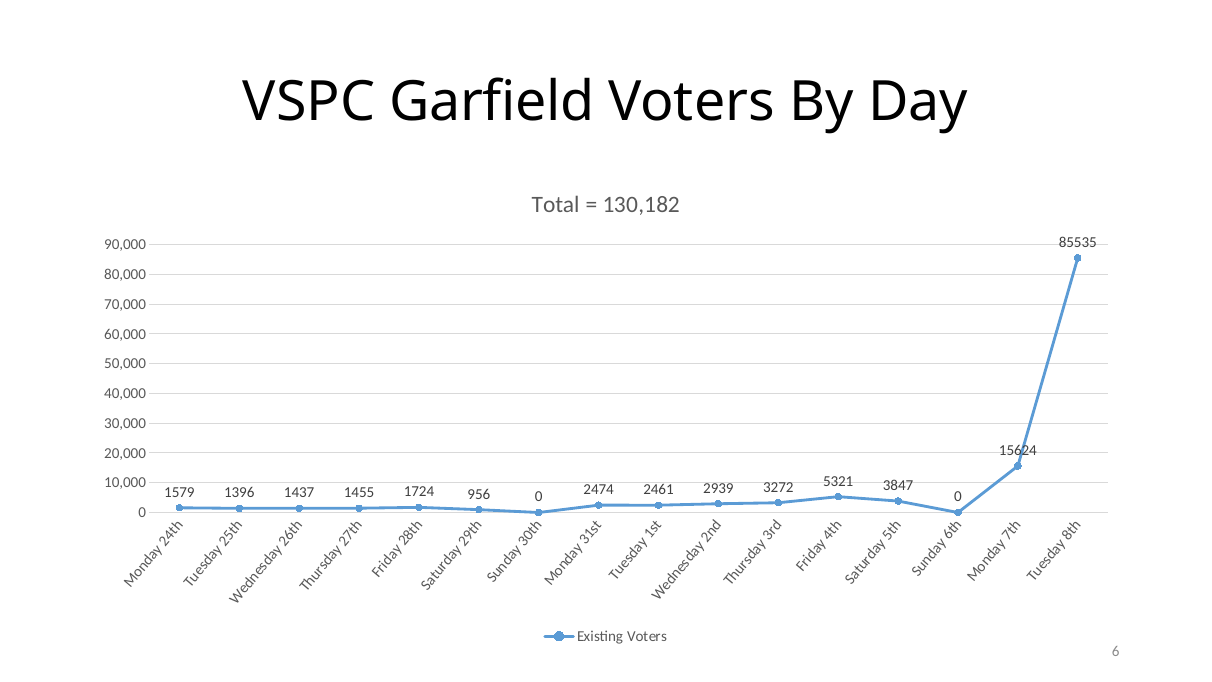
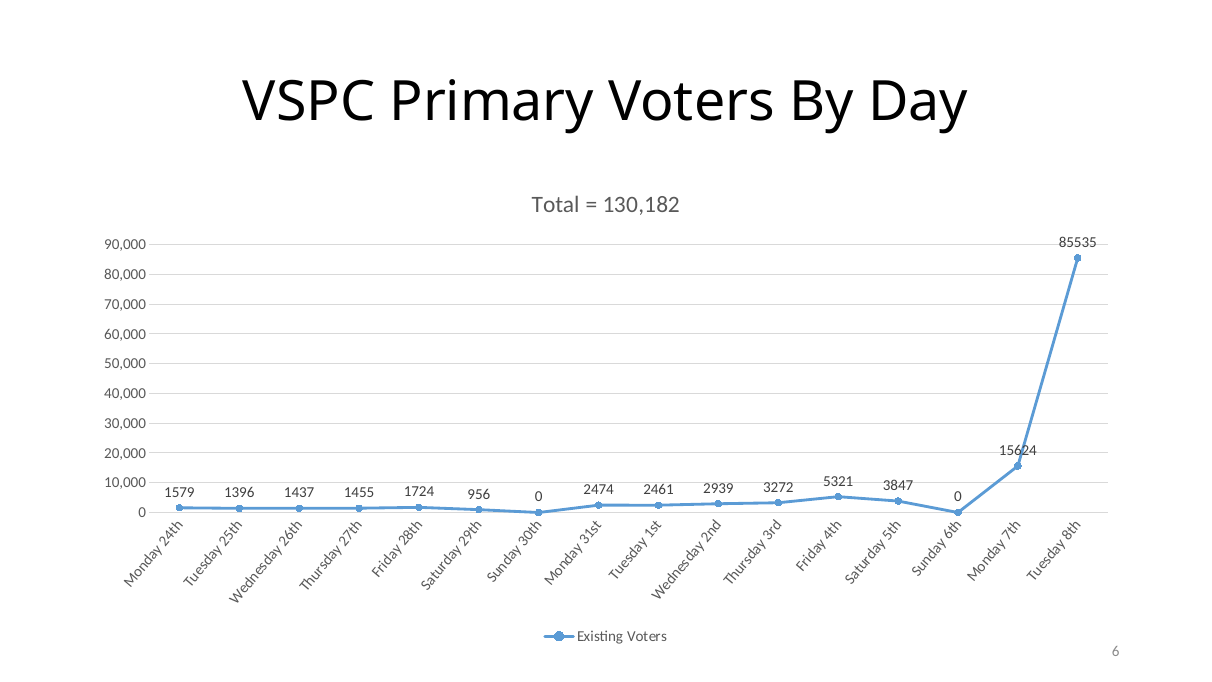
Garfield: Garfield -> Primary
